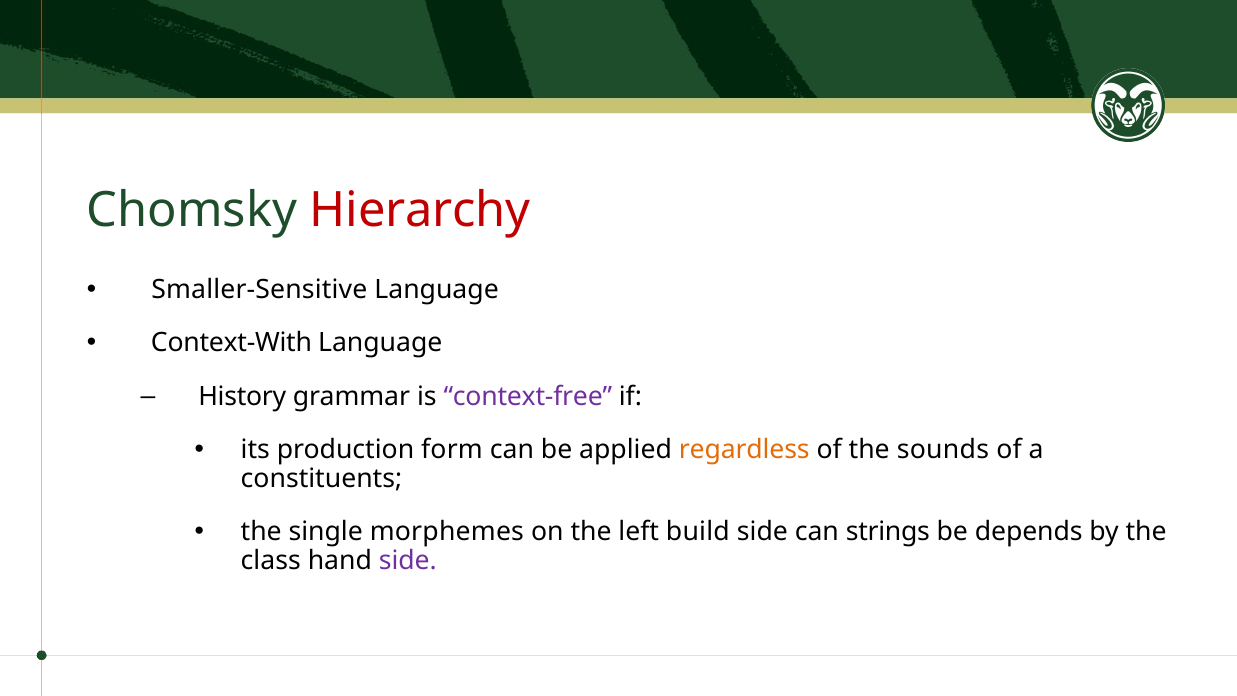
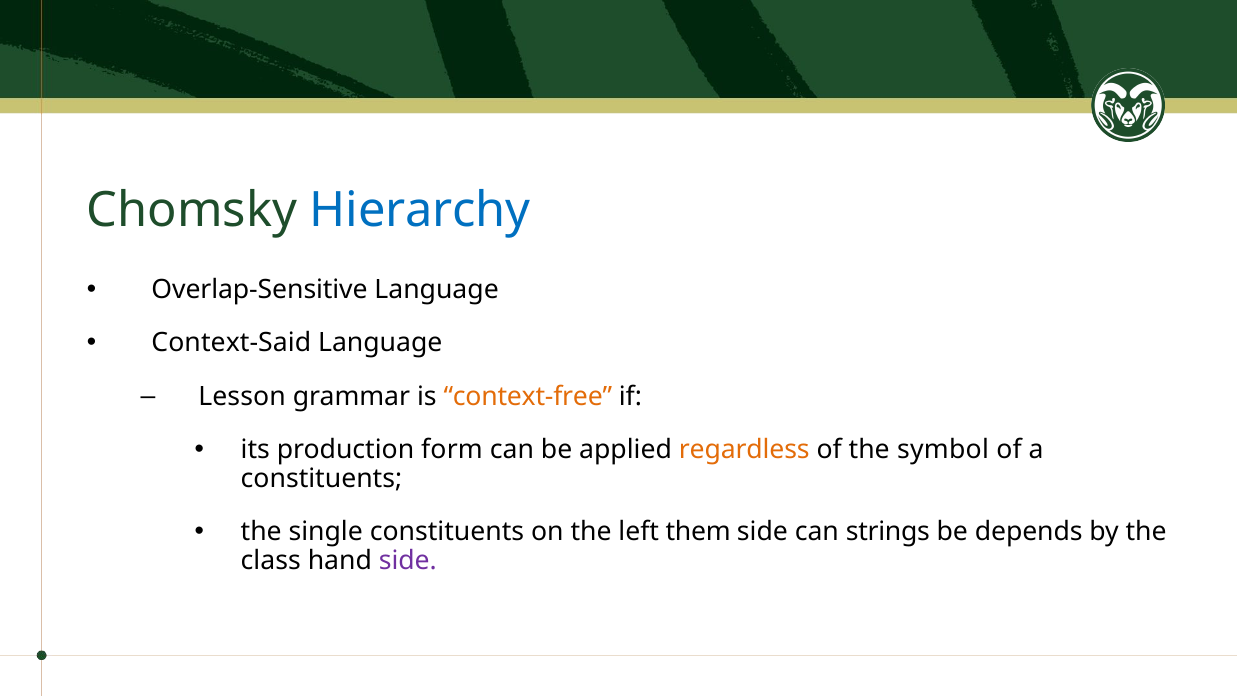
Hierarchy colour: red -> blue
Smaller-Sensitive: Smaller-Sensitive -> Overlap-Sensitive
Context-With: Context-With -> Context-Said
History: History -> Lesson
context-free colour: purple -> orange
sounds: sounds -> symbol
single morphemes: morphemes -> constituents
build: build -> them
